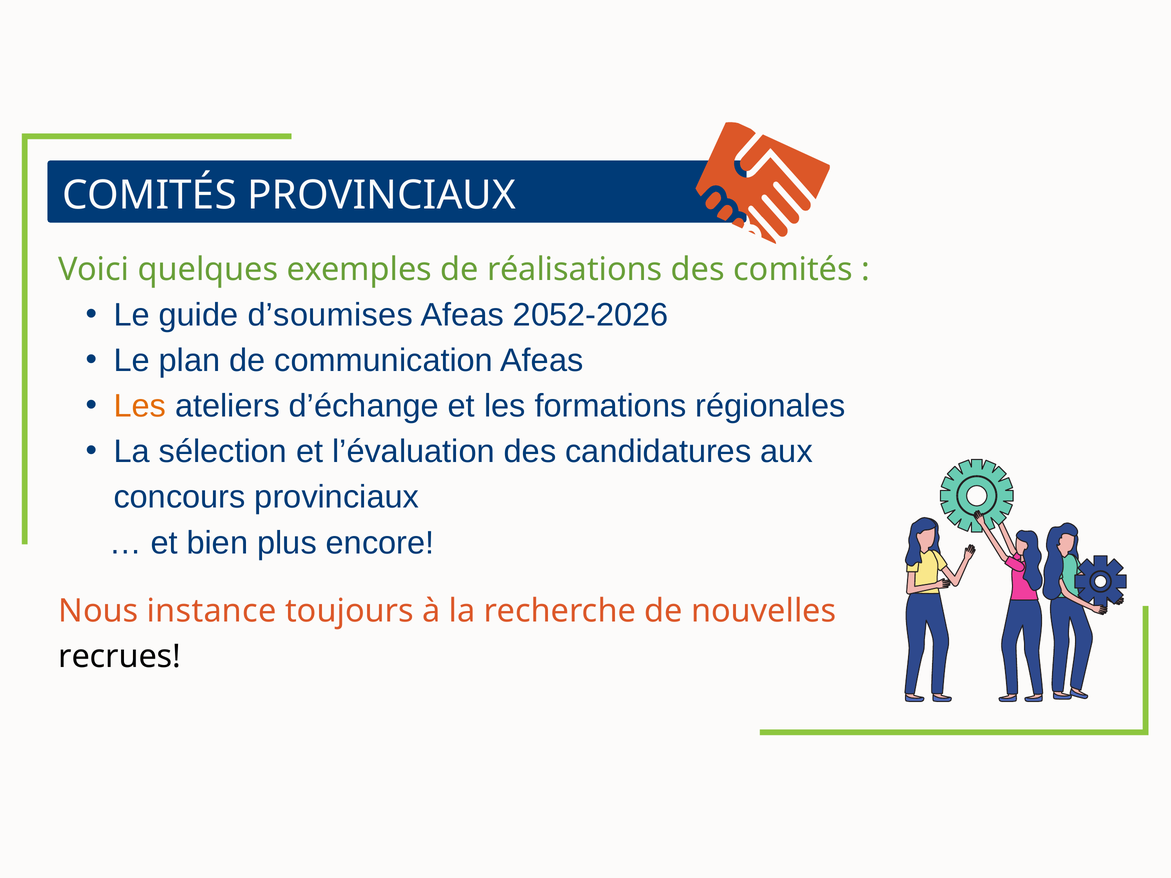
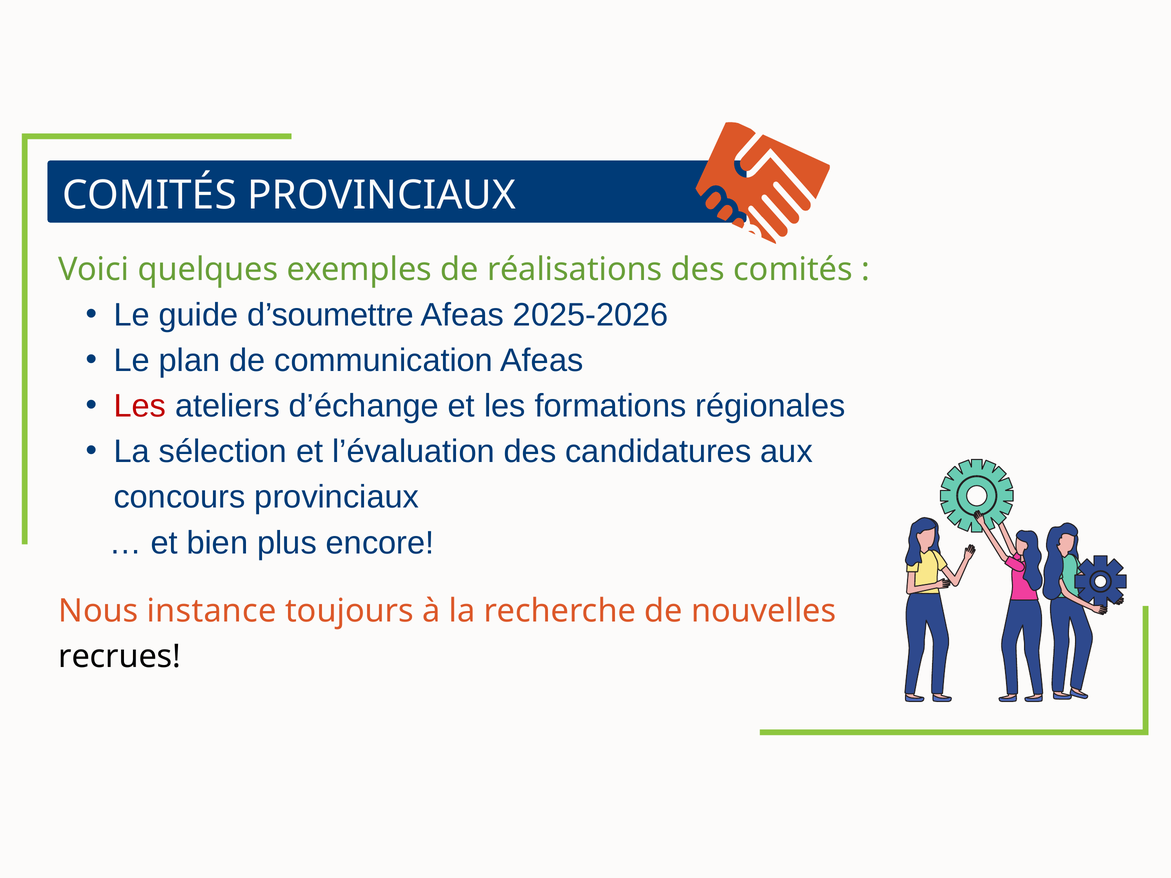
d’soumises: d’soumises -> d’soumettre
2052-2026: 2052-2026 -> 2025-2026
Les at (140, 406) colour: orange -> red
